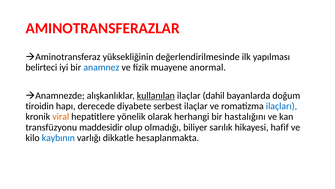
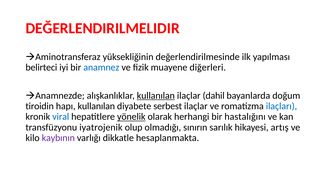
AMINOTRANSFERAZLAR: AMINOTRANSFERAZLAR -> DEĞERLENDIRILMELIDIR
anormal: anormal -> diğerleri
hapı derecede: derecede -> kullanılan
viral colour: orange -> blue
yönelik underline: none -> present
maddesidir: maddesidir -> iyatrojenik
biliyer: biliyer -> sınırın
hafif: hafif -> artış
kaybının colour: blue -> purple
